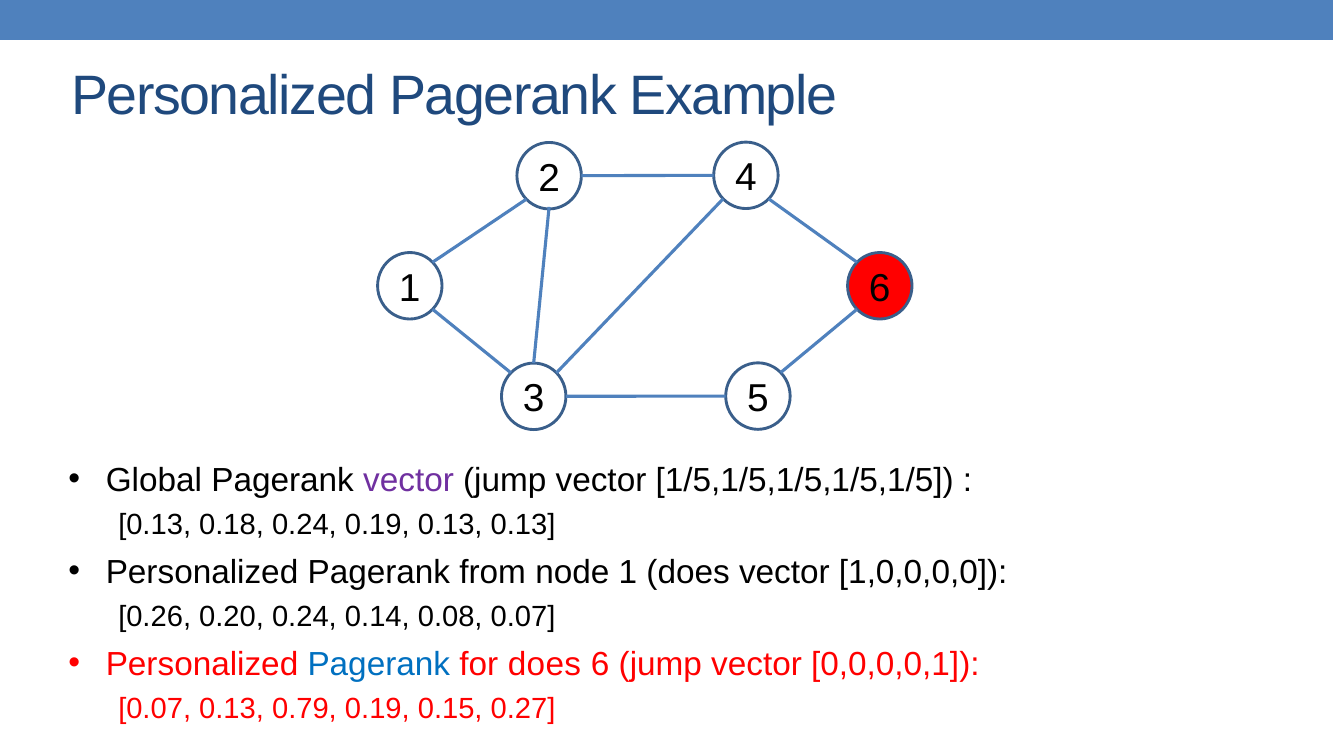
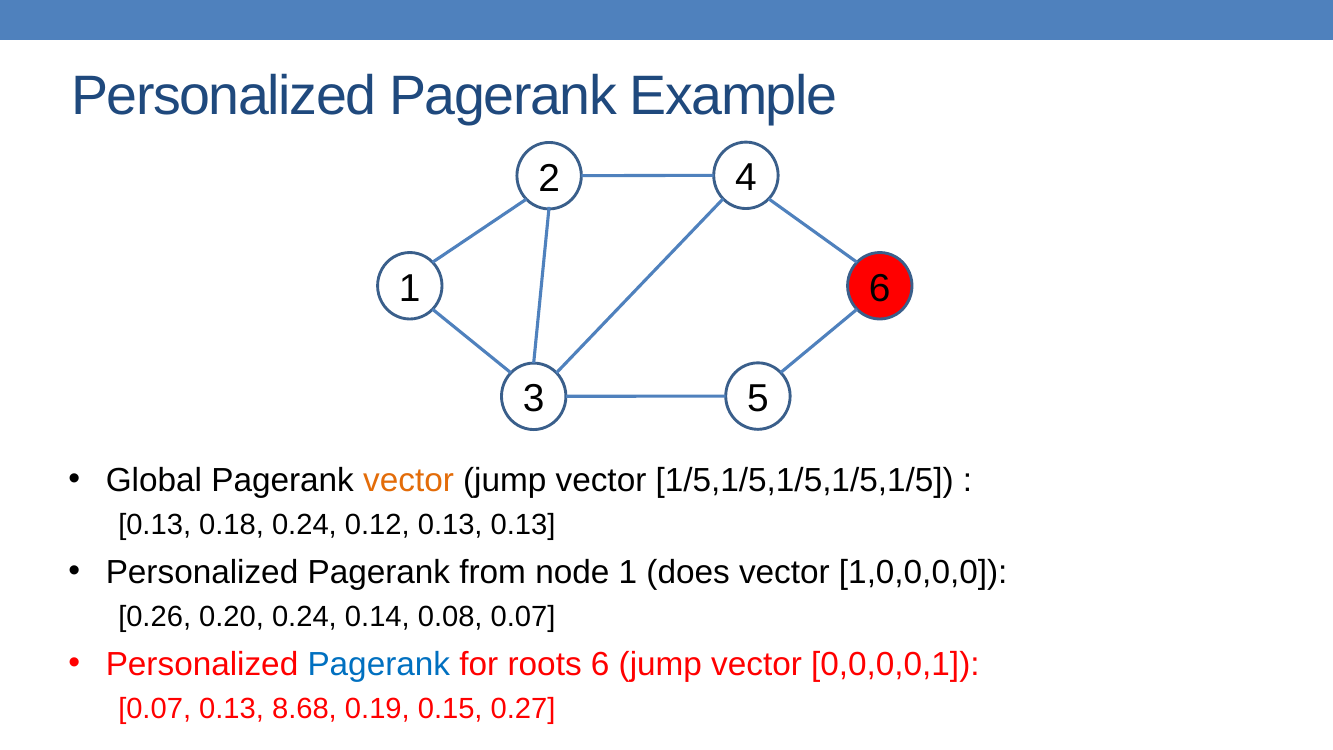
vector at (409, 480) colour: purple -> orange
0.24 0.19: 0.19 -> 0.12
for does: does -> roots
0.79: 0.79 -> 8.68
